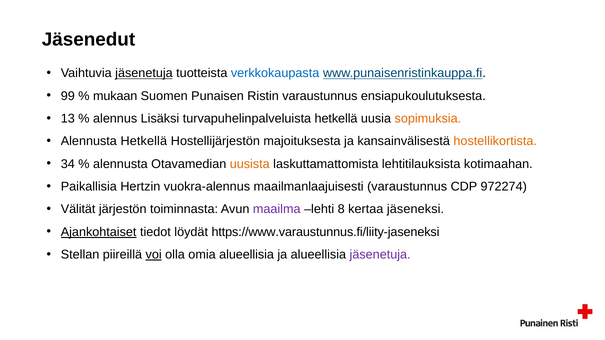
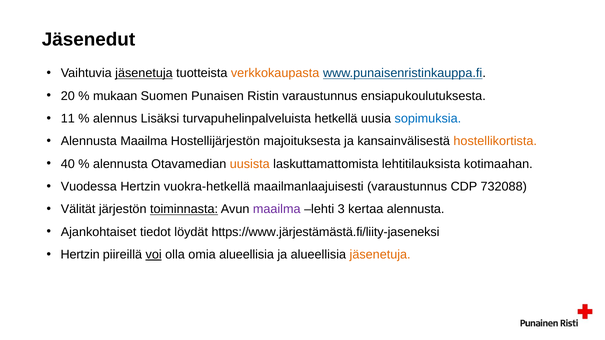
verkkokaupasta colour: blue -> orange
99: 99 -> 20
13: 13 -> 11
sopimuksia colour: orange -> blue
Alennusta Hetkellä: Hetkellä -> Maailma
34: 34 -> 40
Paikallisia: Paikallisia -> Vuodessa
vuokra-alennus: vuokra-alennus -> vuokra-hetkellä
972274: 972274 -> 732088
toiminnasta underline: none -> present
8: 8 -> 3
kertaa jäseneksi: jäseneksi -> alennusta
Ajankohtaiset underline: present -> none
https://www.varaustunnus.fi/liity-jaseneksi: https://www.varaustunnus.fi/liity-jaseneksi -> https://www.järjestämästä.fi/liity-jaseneksi
Stellan at (80, 255): Stellan -> Hertzin
jäsenetuja at (380, 255) colour: purple -> orange
